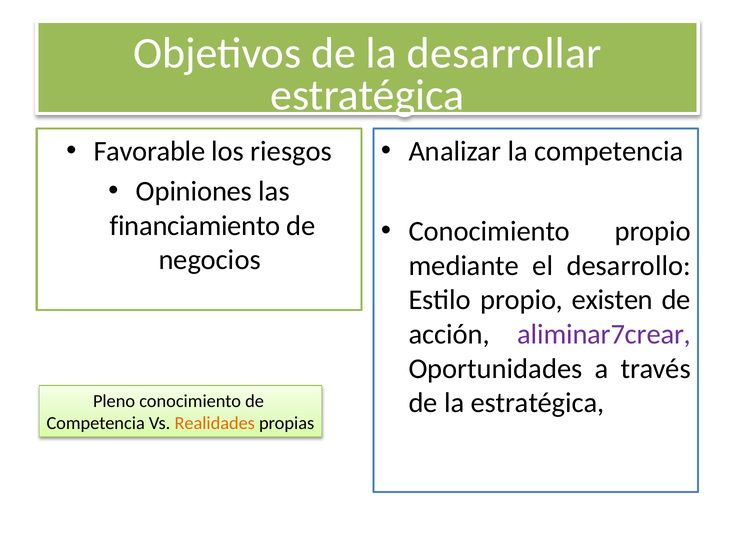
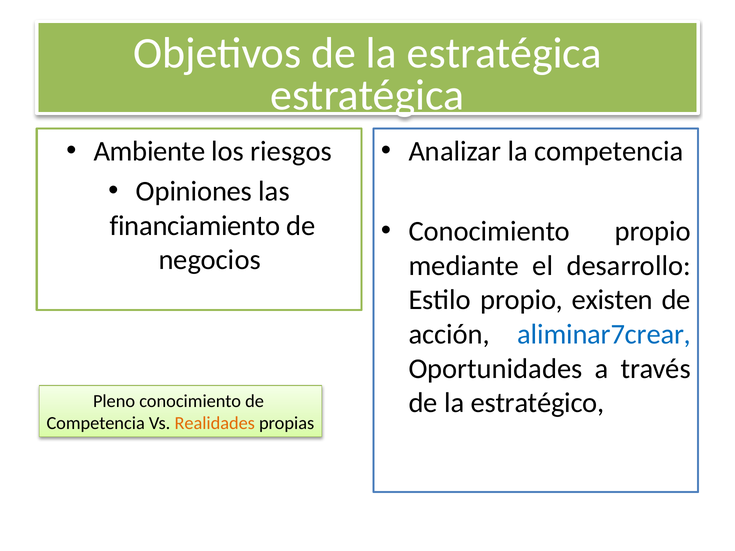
la desarrollar: desarrollar -> estratégica
Favorable: Favorable -> Ambiente
aliminar7crear colour: purple -> blue
la estratégica: estratégica -> estratégico
